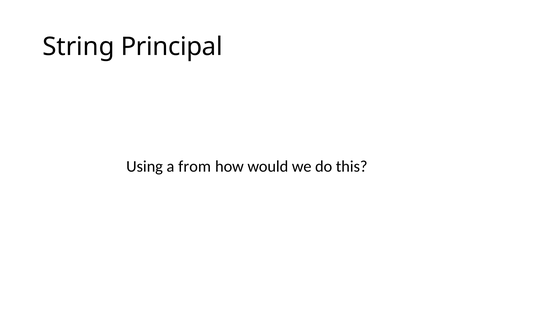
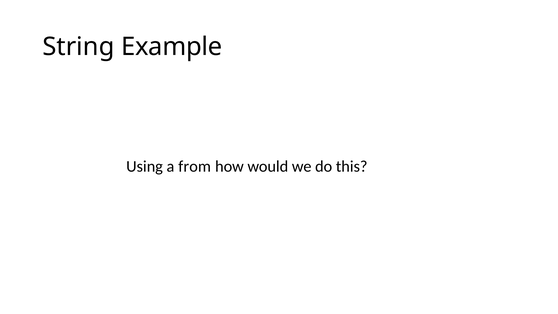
Principal: Principal -> Example
